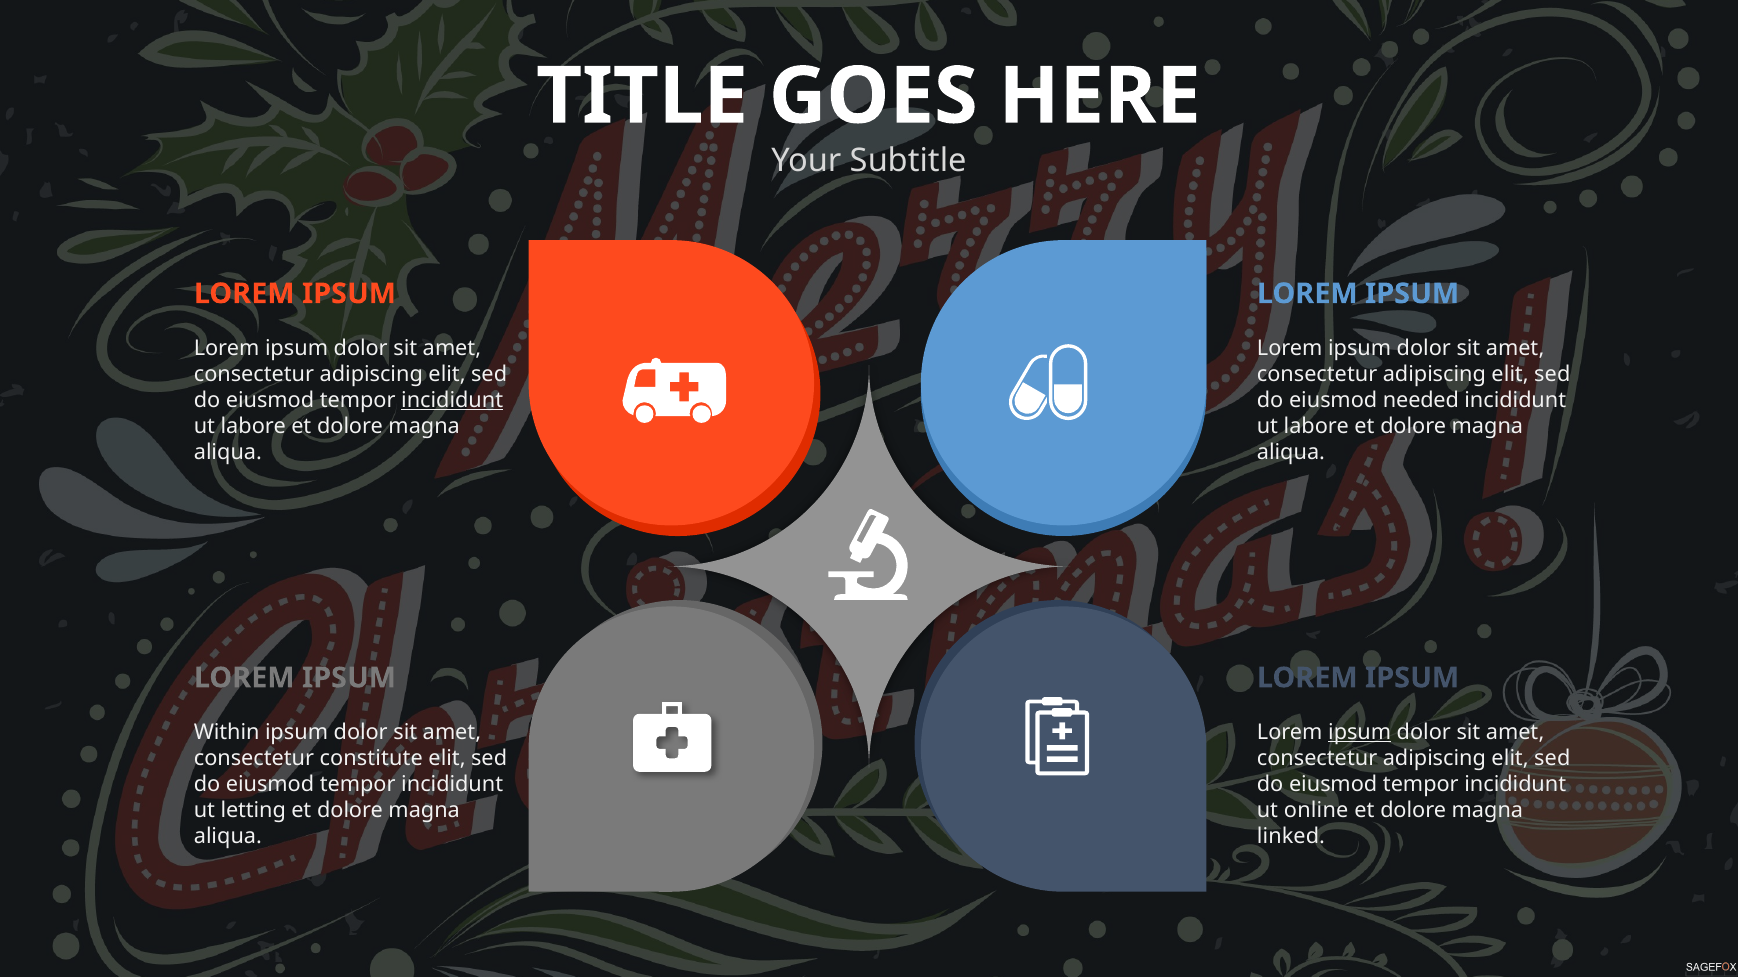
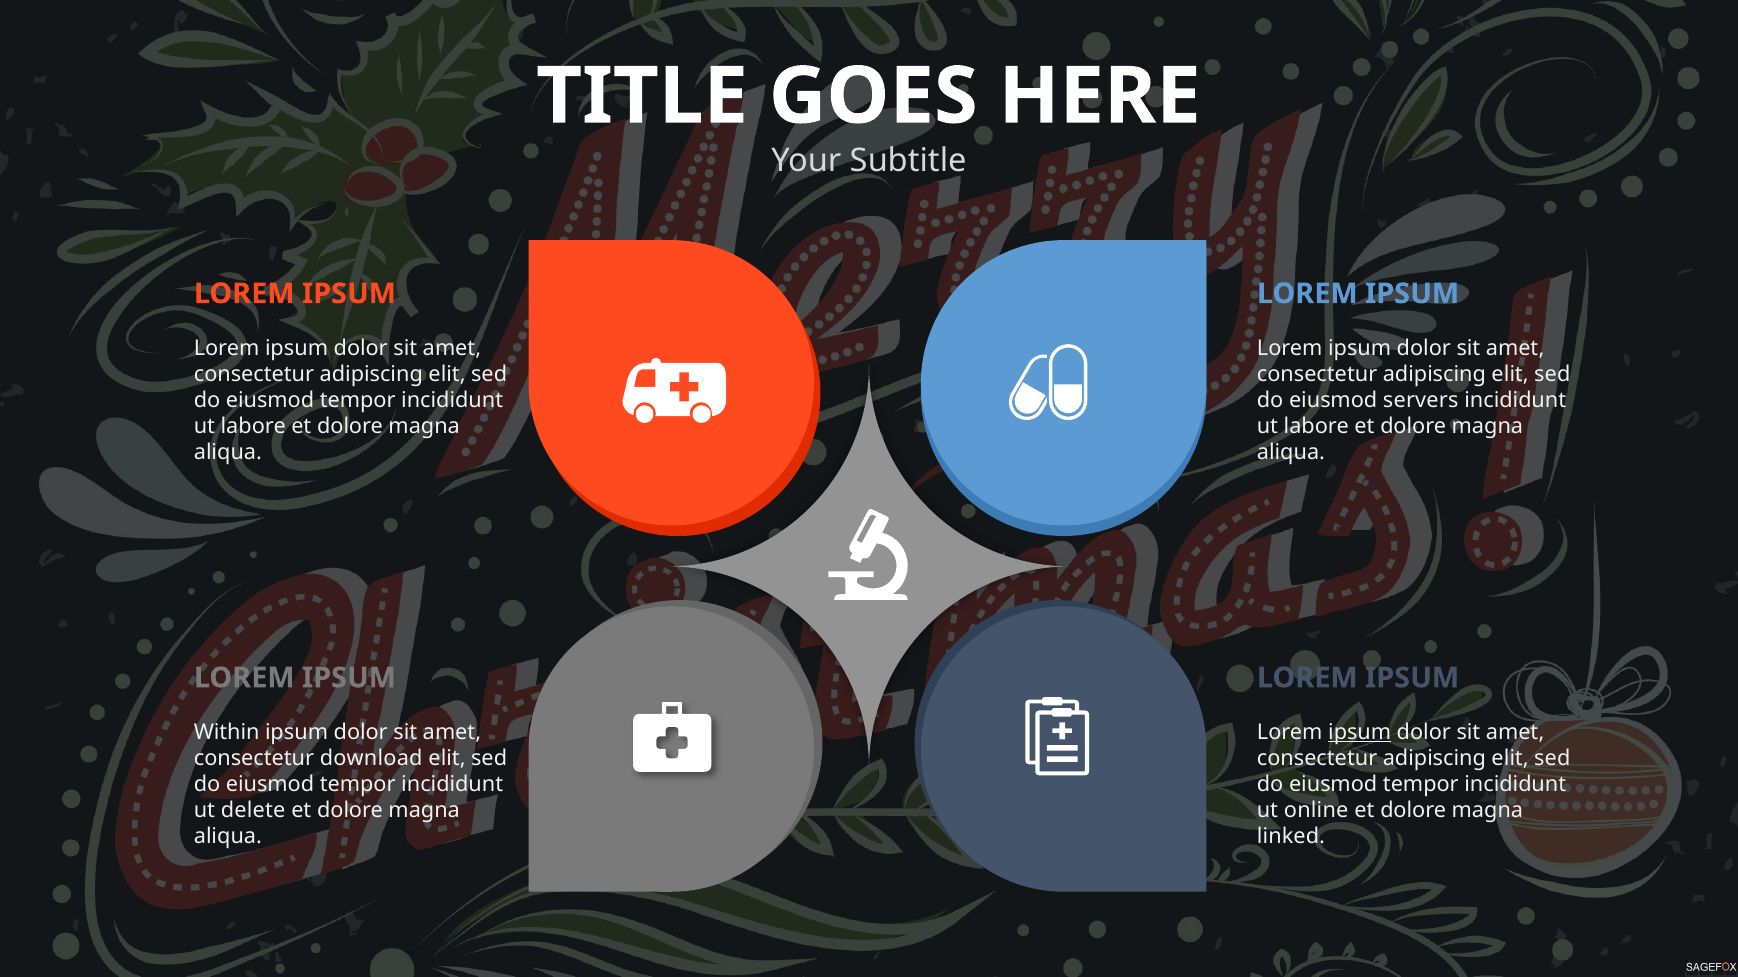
incididunt at (452, 400) underline: present -> none
needed: needed -> servers
constitute: constitute -> download
letting: letting -> delete
